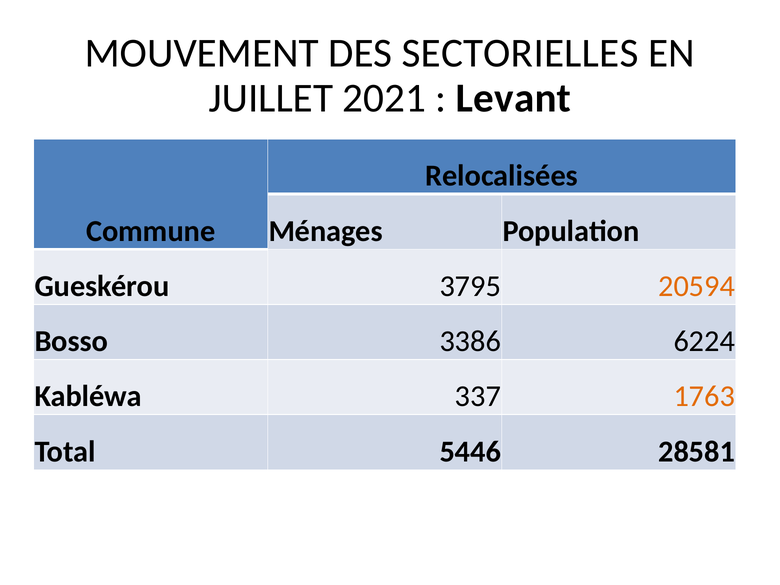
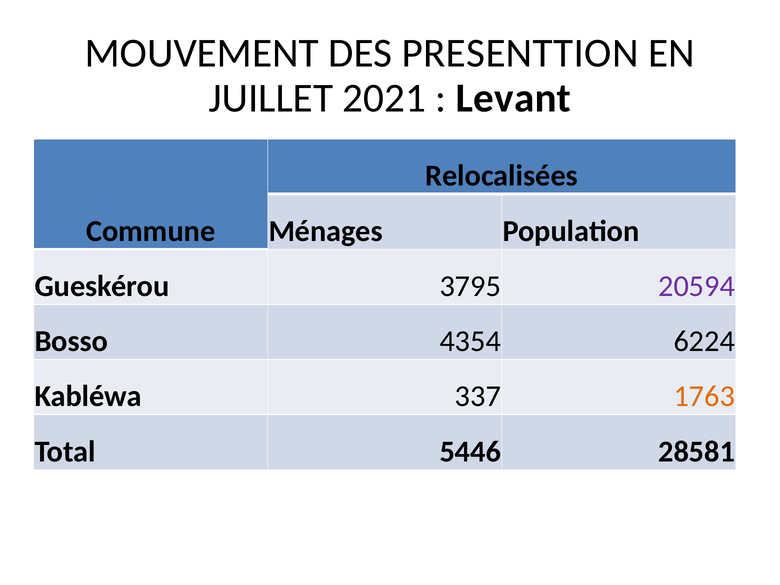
SECTORIELLES: SECTORIELLES -> PRESENTTION
20594 colour: orange -> purple
3386: 3386 -> 4354
